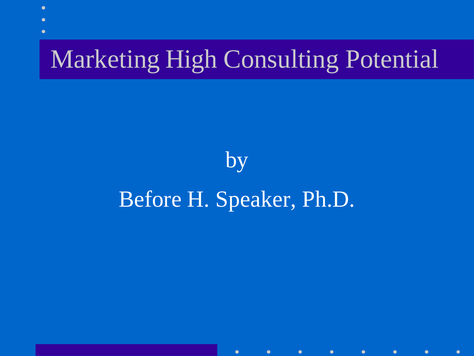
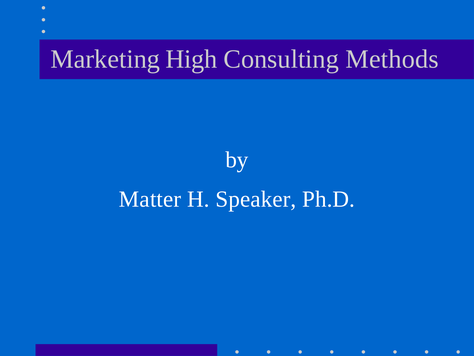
Potential: Potential -> Methods
Before: Before -> Matter
